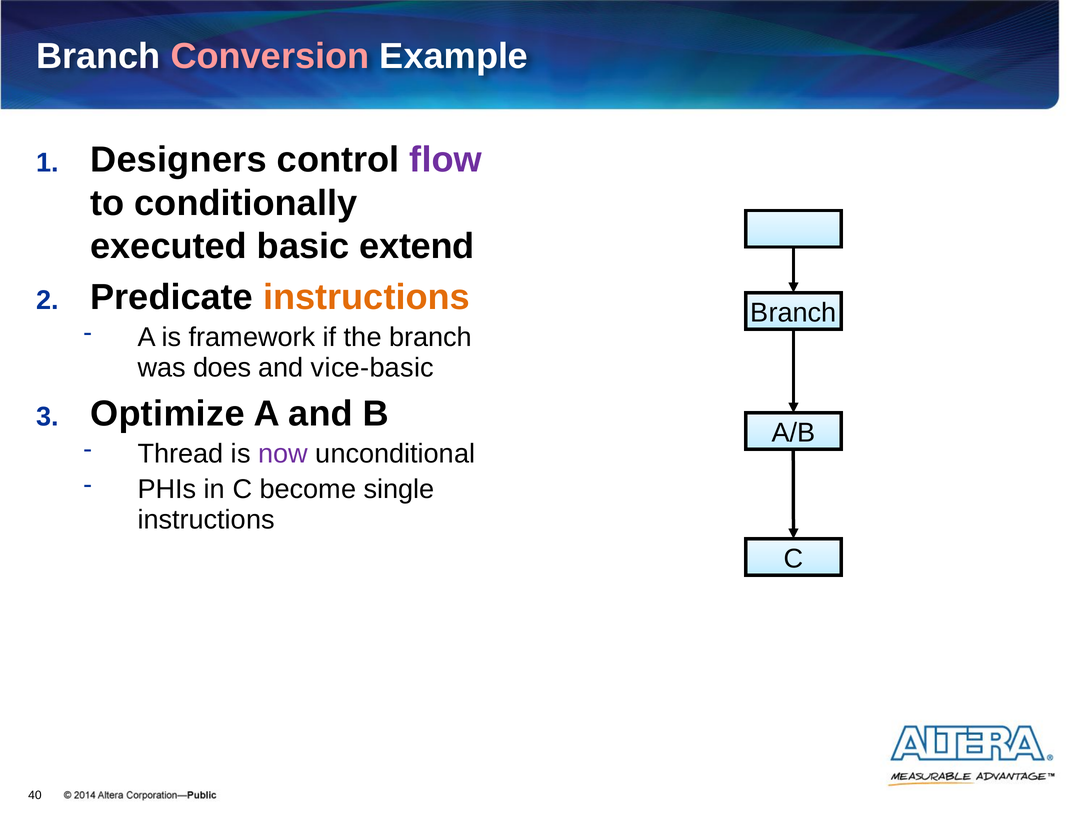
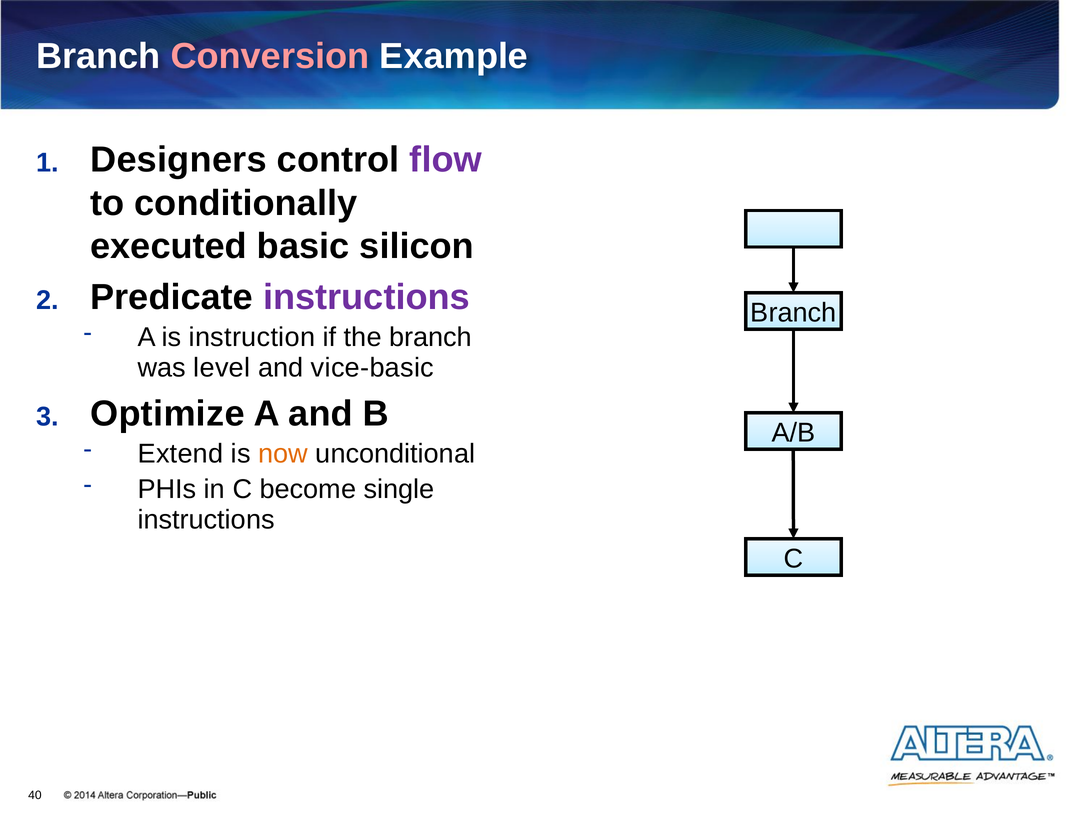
extend: extend -> silicon
instructions at (366, 297) colour: orange -> purple
framework: framework -> instruction
does: does -> level
Thread: Thread -> Extend
now colour: purple -> orange
